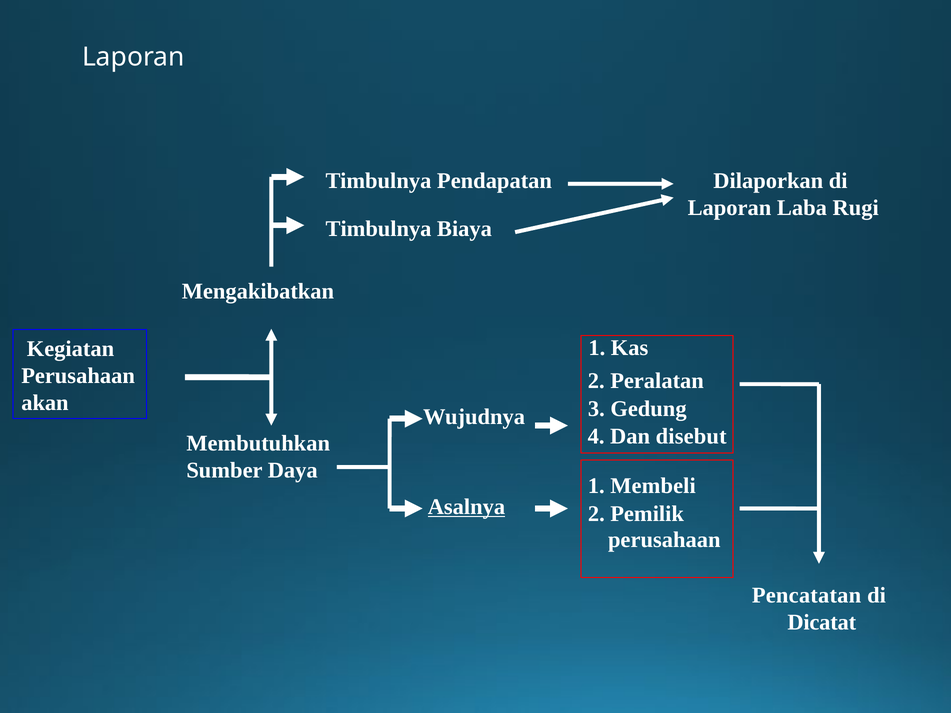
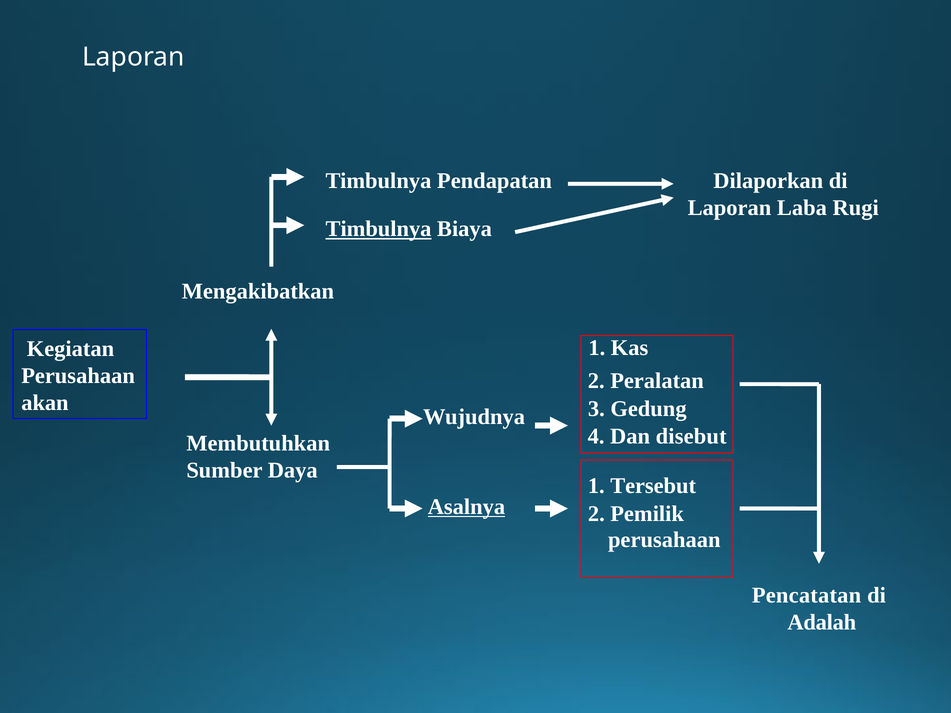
Timbulnya at (379, 229) underline: none -> present
Membeli: Membeli -> Tersebut
Dicatat: Dicatat -> Adalah
